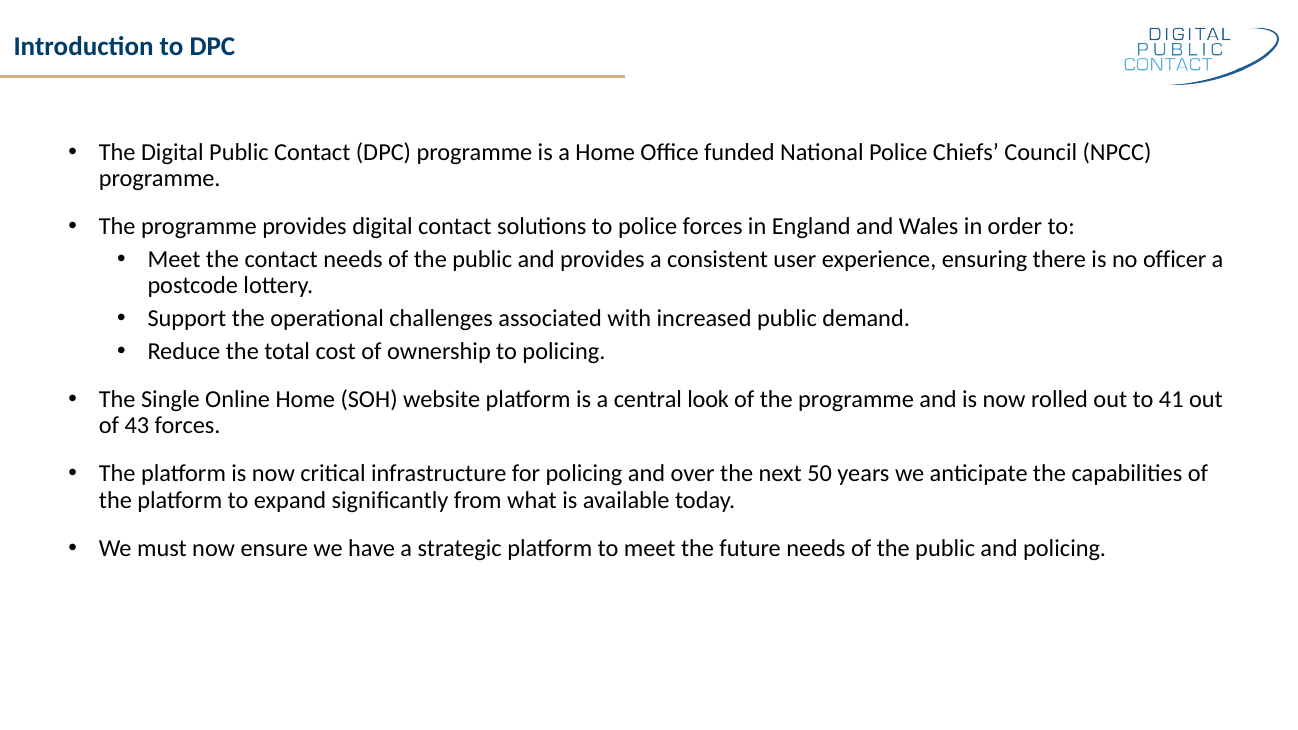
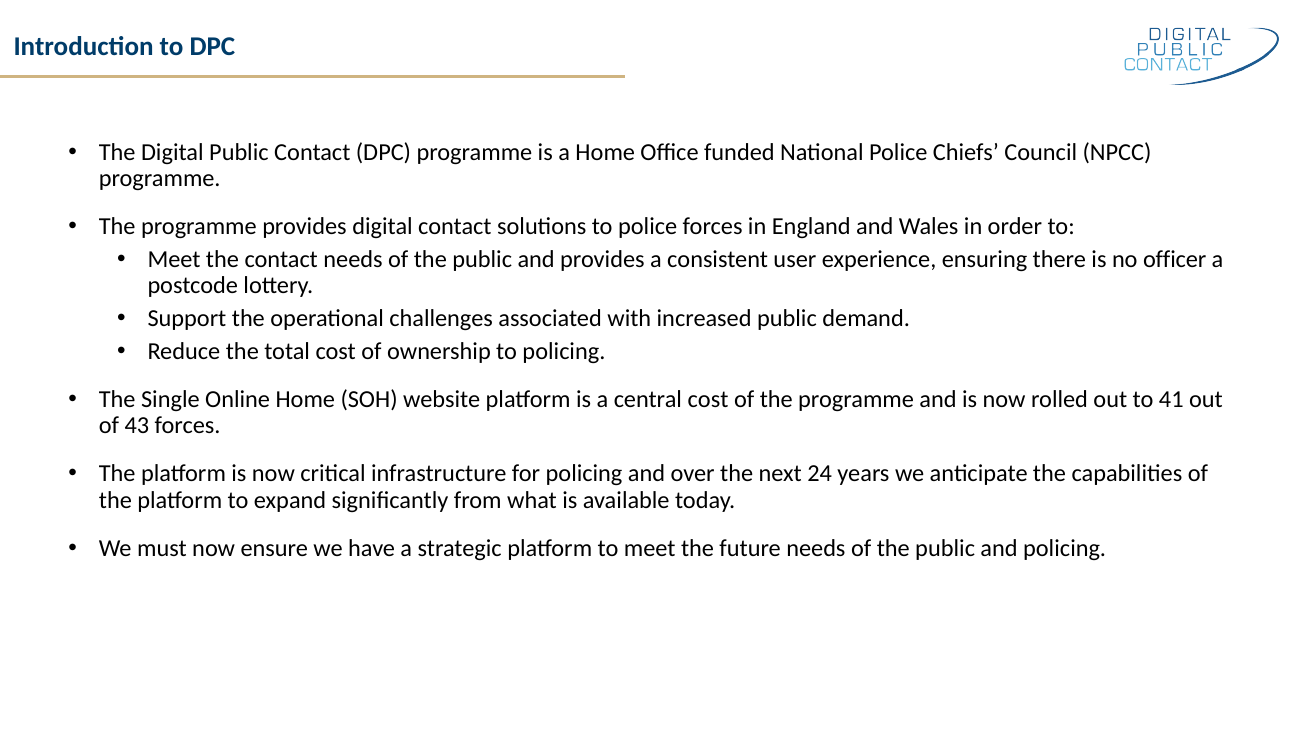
central look: look -> cost
50: 50 -> 24
